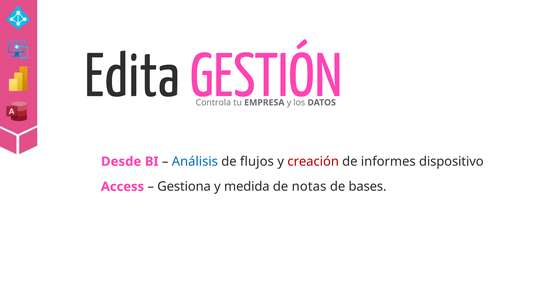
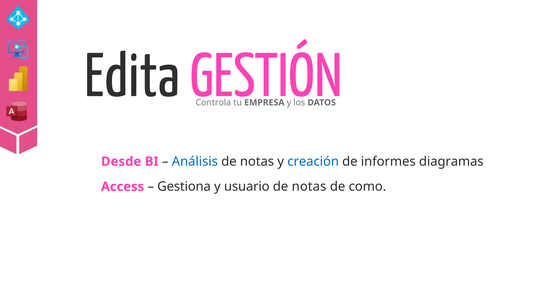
flujos at (257, 162): flujos -> notas
creación colour: red -> blue
dispositivo: dispositivo -> diagramas
medida: medida -> usuario
bases: bases -> como
